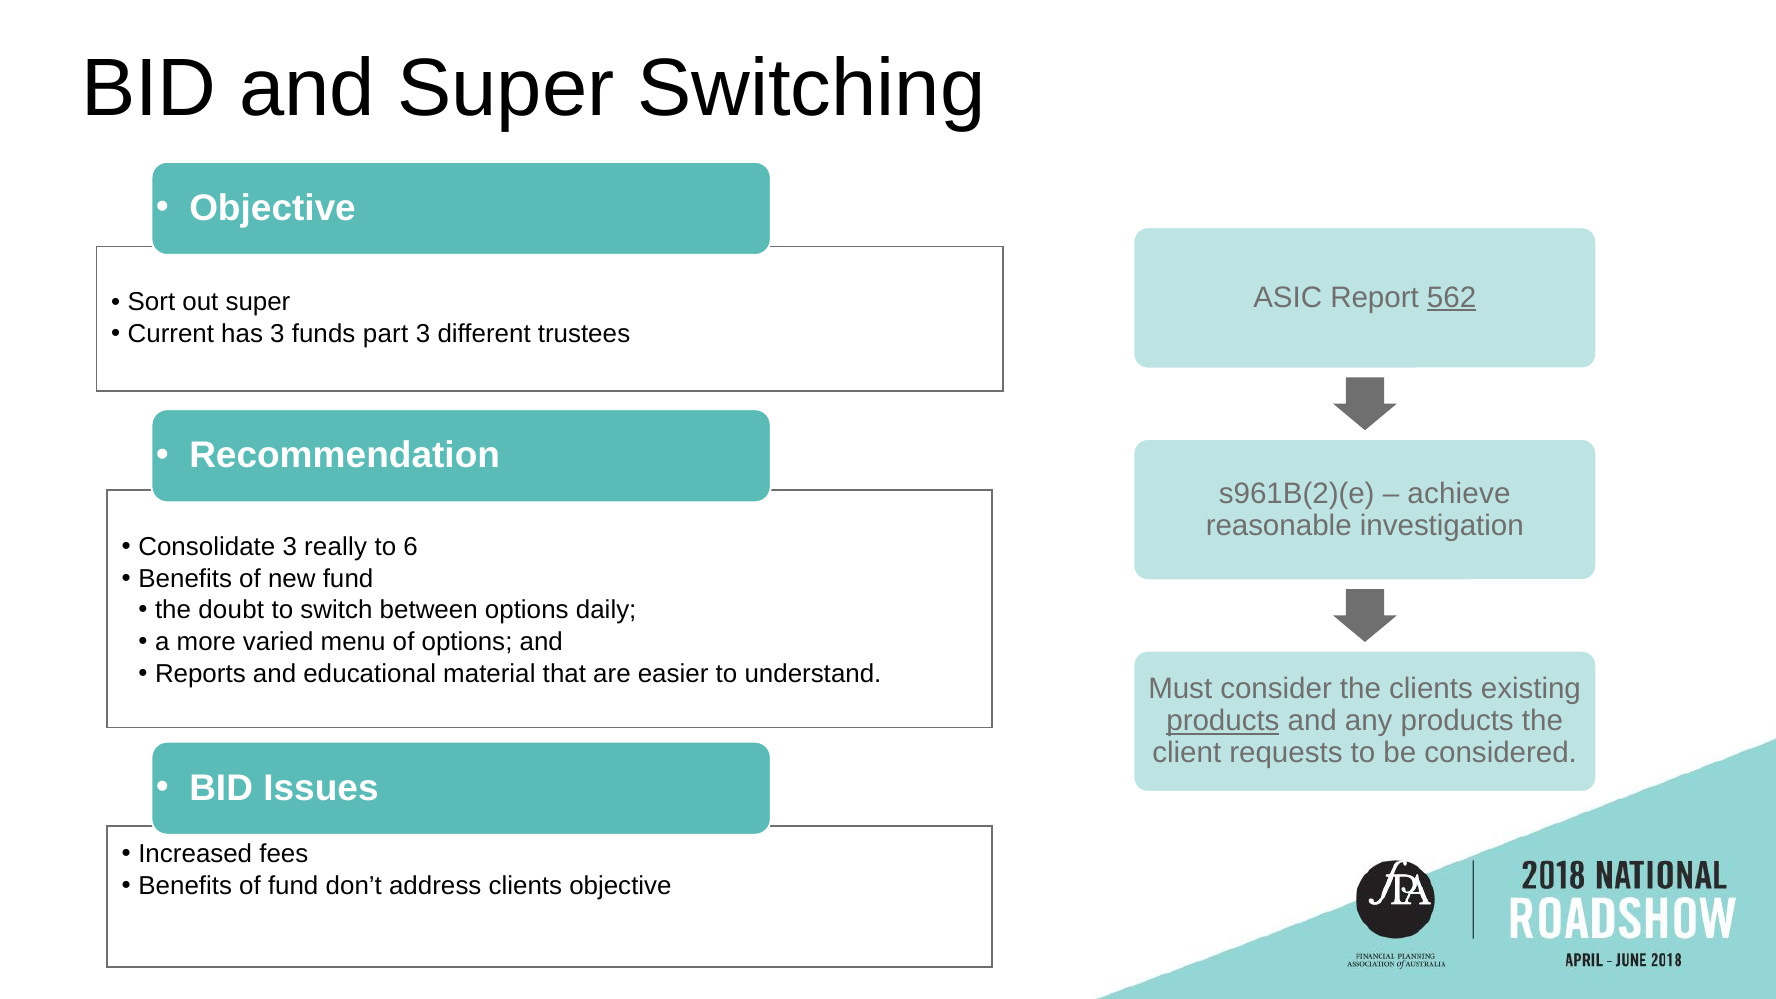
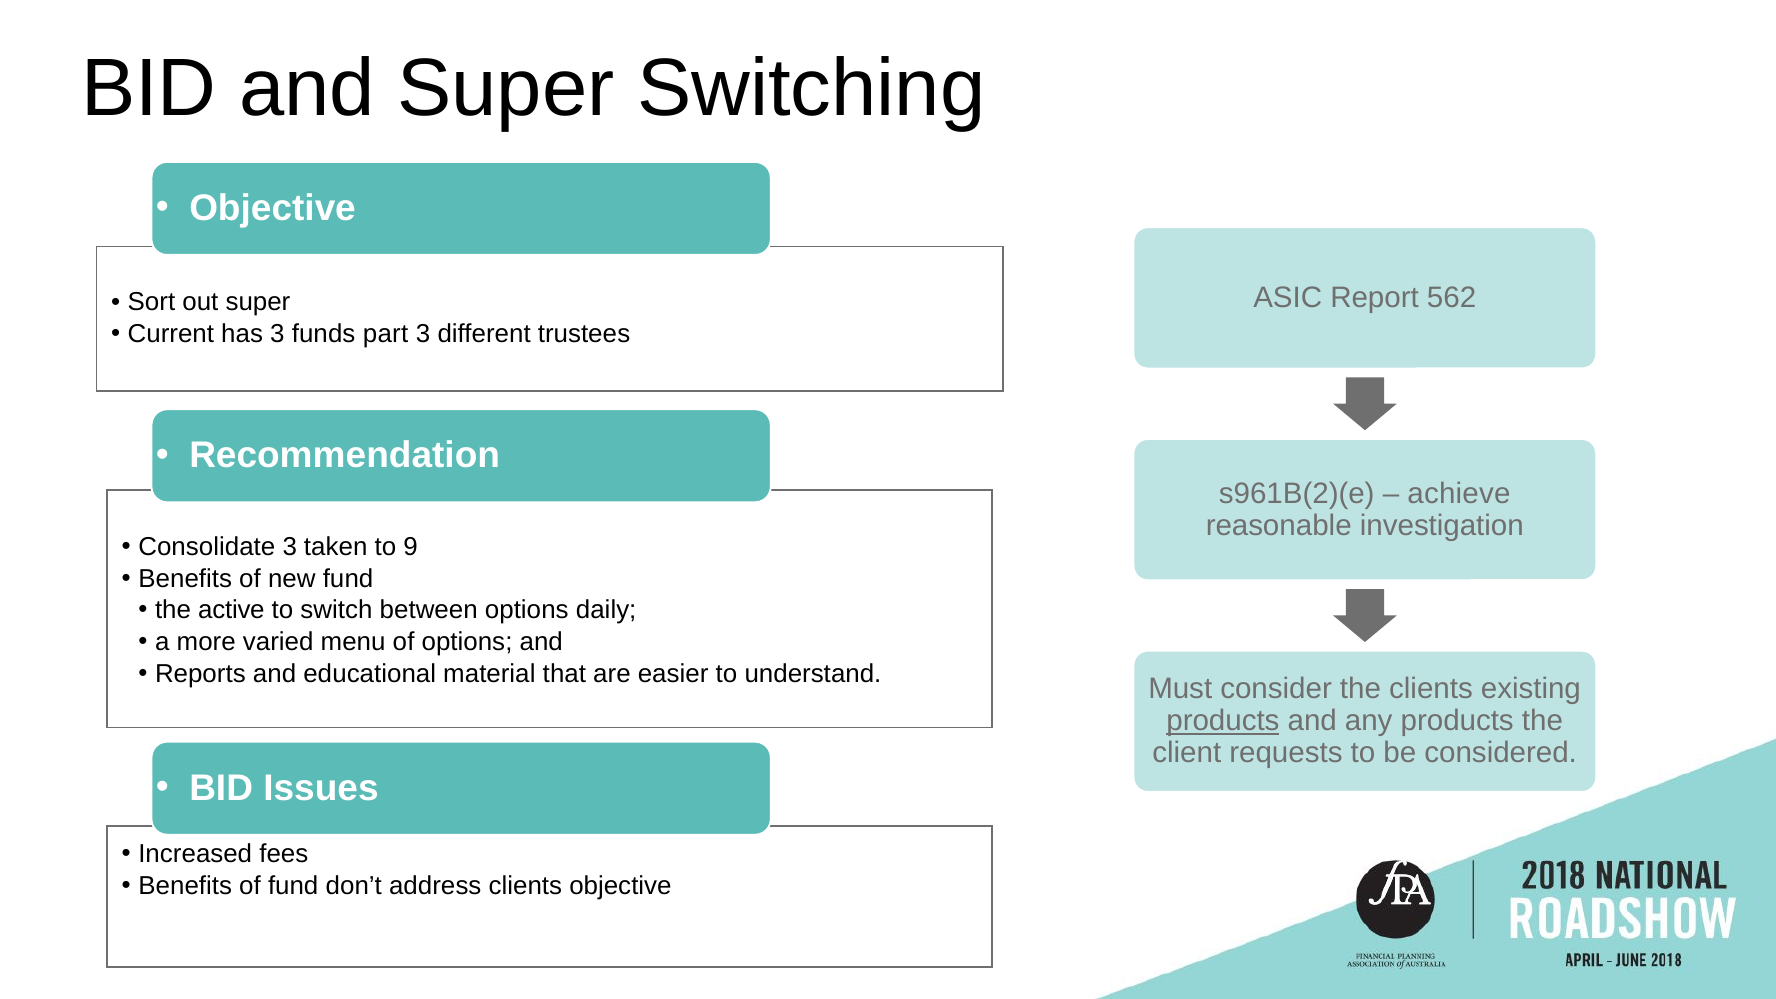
562 underline: present -> none
really: really -> taken
6: 6 -> 9
doubt: doubt -> active
